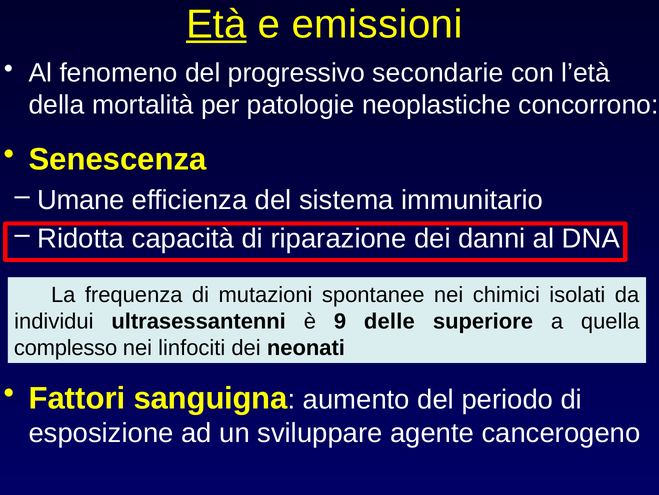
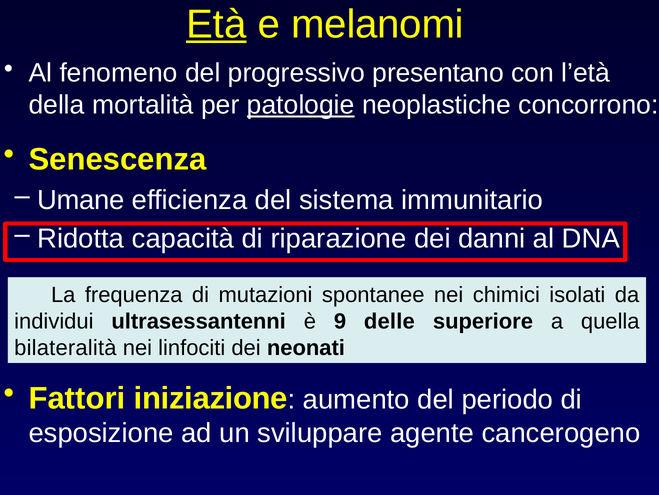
emissioni: emissioni -> melanomi
secondarie: secondarie -> presentano
patologie underline: none -> present
complesso: complesso -> bilateralità
sanguigna: sanguigna -> iniziazione
